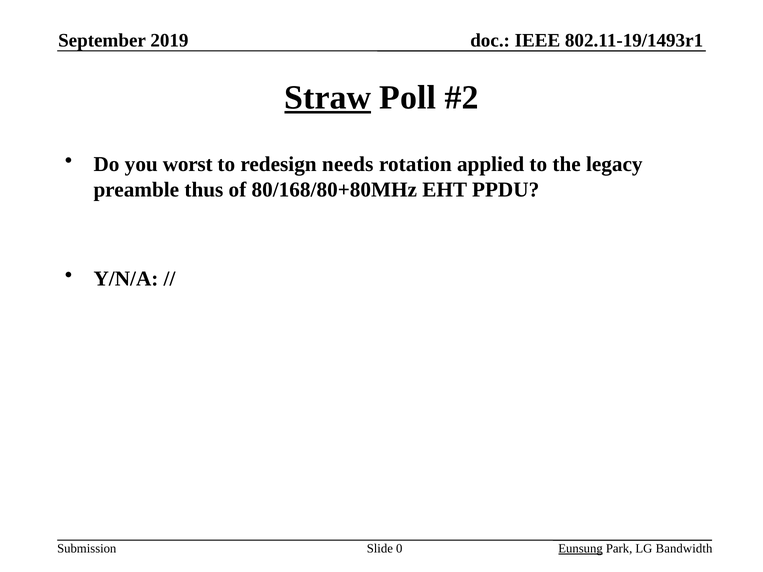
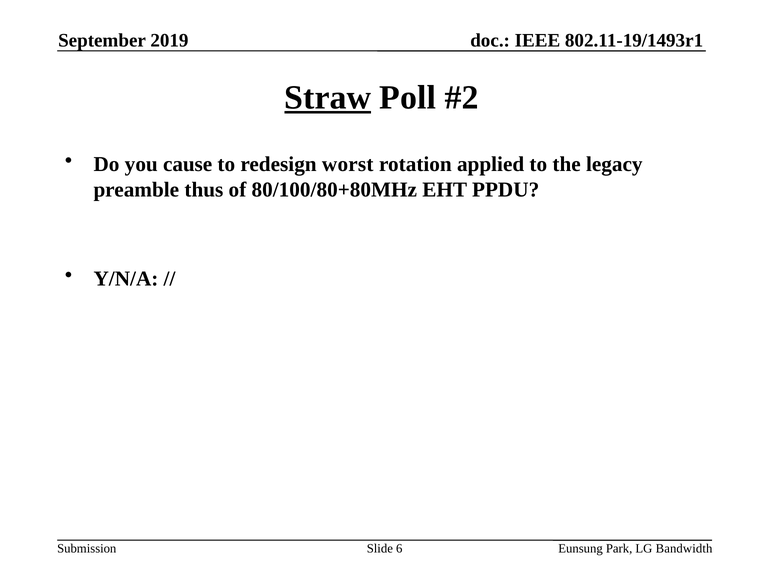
worst: worst -> cause
needs: needs -> worst
80/168/80+80MHz: 80/168/80+80MHz -> 80/100/80+80MHz
0: 0 -> 6
Eunsung underline: present -> none
